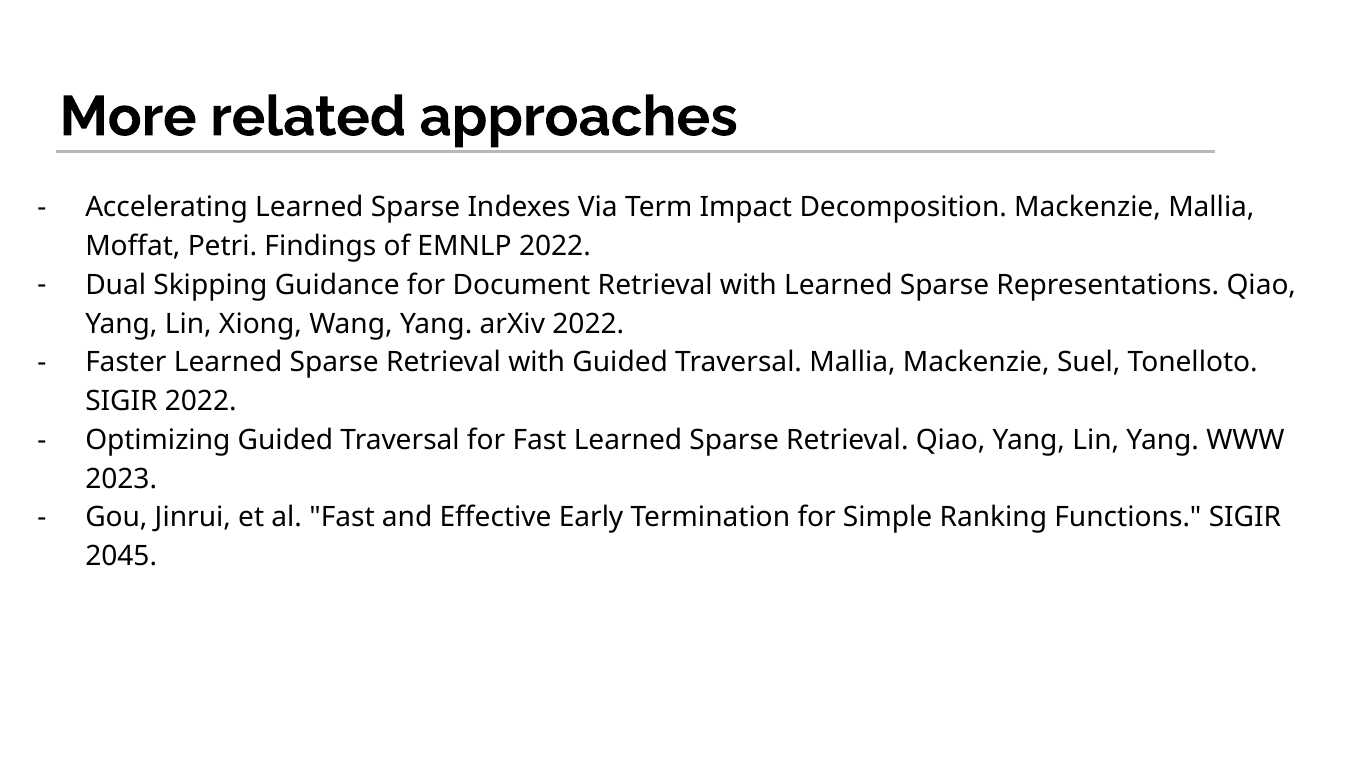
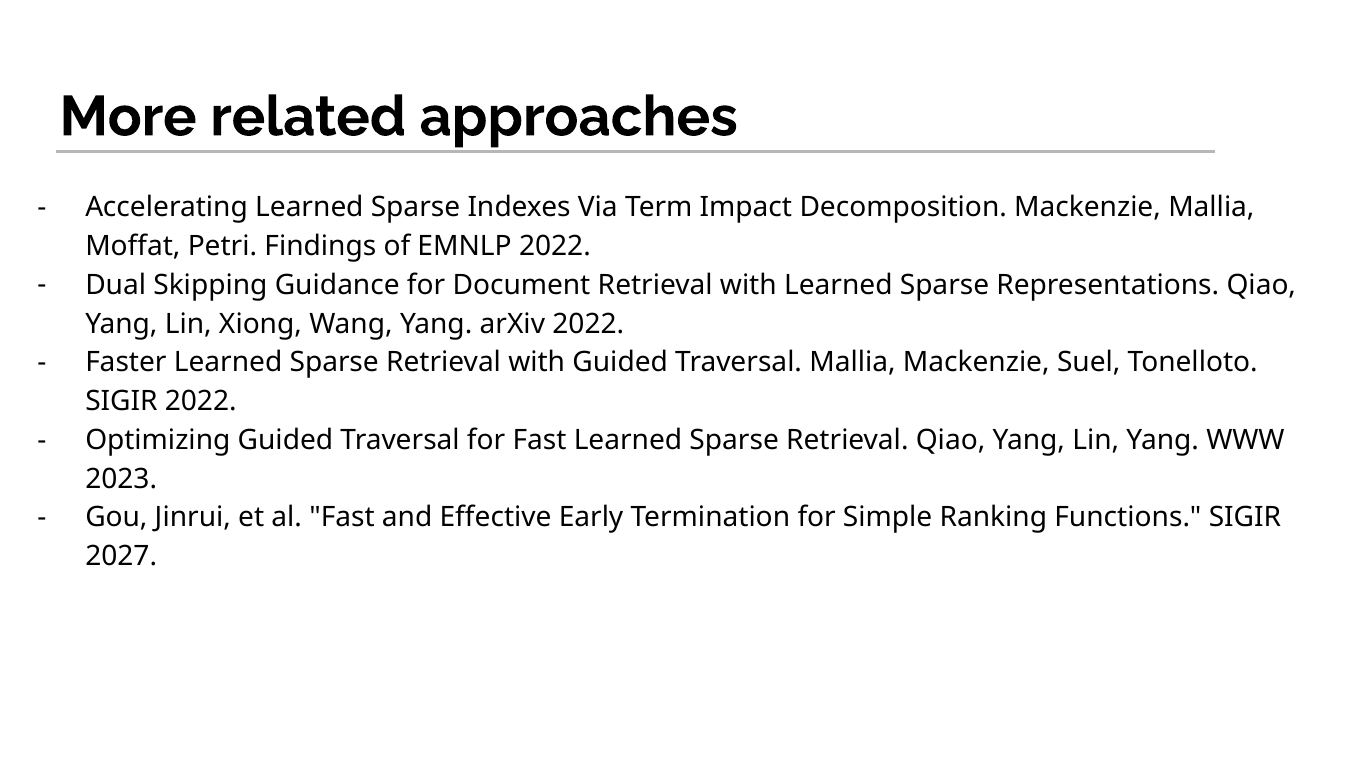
2045: 2045 -> 2027
